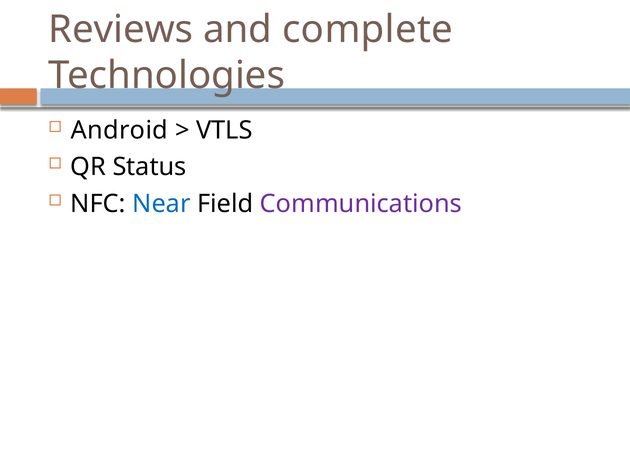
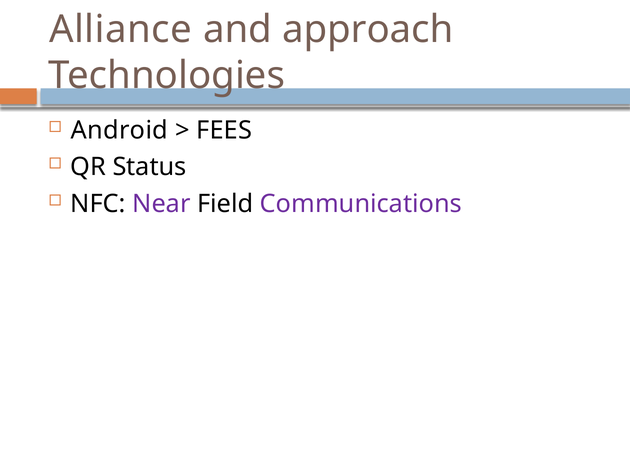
Reviews: Reviews -> Alliance
complete: complete -> approach
VTLS: VTLS -> FEES
Near colour: blue -> purple
